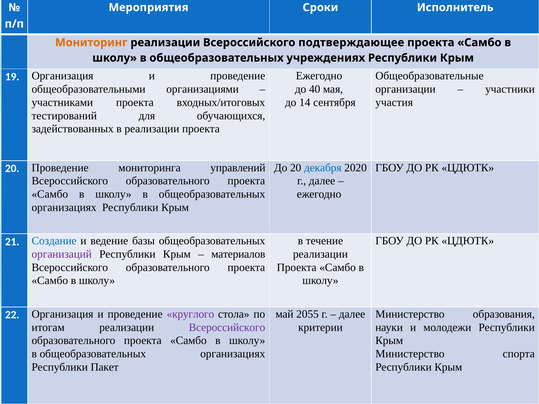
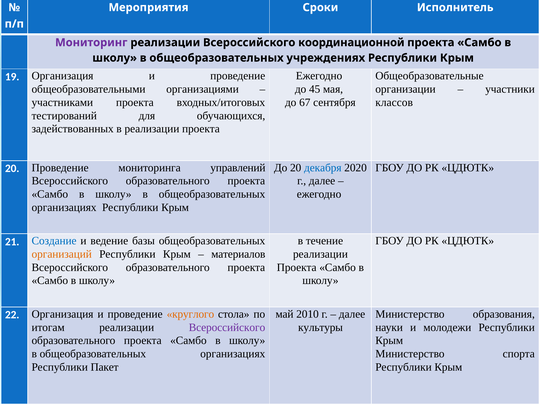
Мониторинг colour: orange -> purple
подтверждающее: подтверждающее -> координационной
40: 40 -> 45
14: 14 -> 67
участия: участия -> классов
организаций colour: purple -> orange
2055: 2055 -> 2010
круглого colour: purple -> orange
критерии: критерии -> культуры
